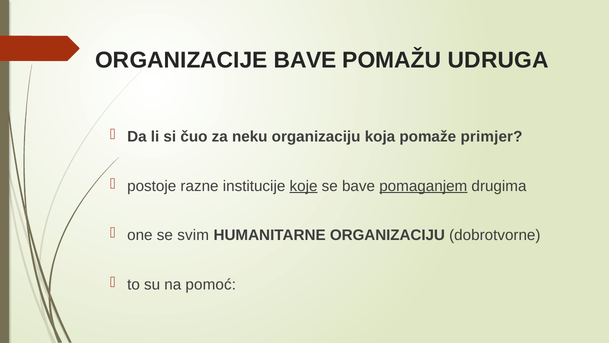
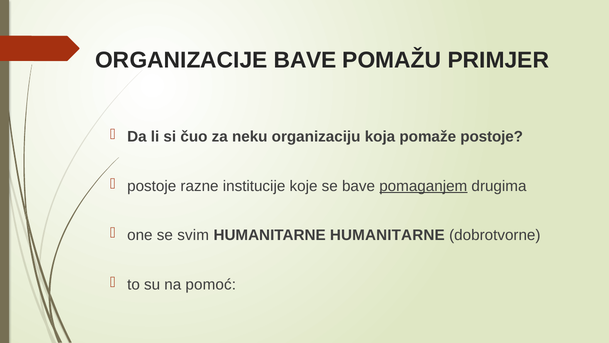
UDRUGA: UDRUGA -> PRIMJER
pomaže primjer: primjer -> postoje
koje underline: present -> none
HUMANITARNE ORGANIZACIJU: ORGANIZACIJU -> HUMANITARNE
